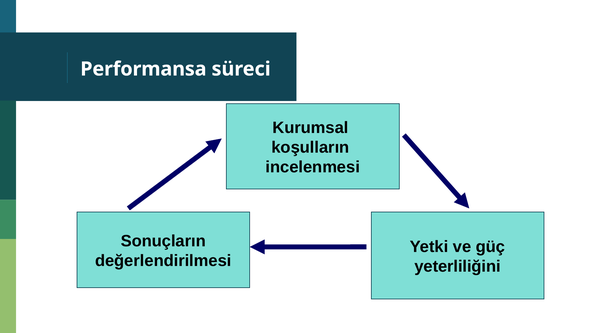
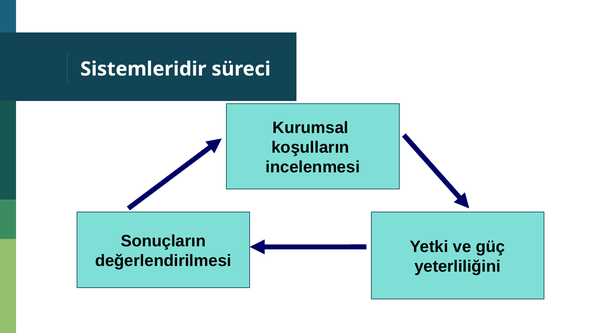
Performansa: Performansa -> Sistemleridir
